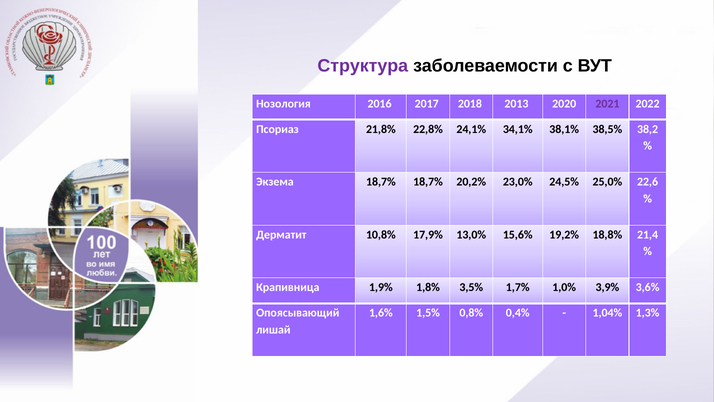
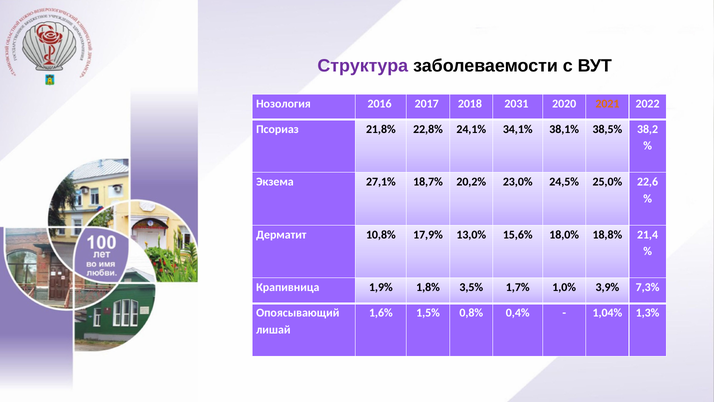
2013: 2013 -> 2031
2021 colour: purple -> orange
Экзема 18,7%: 18,7% -> 27,1%
19,2%: 19,2% -> 18,0%
3,6%: 3,6% -> 7,3%
